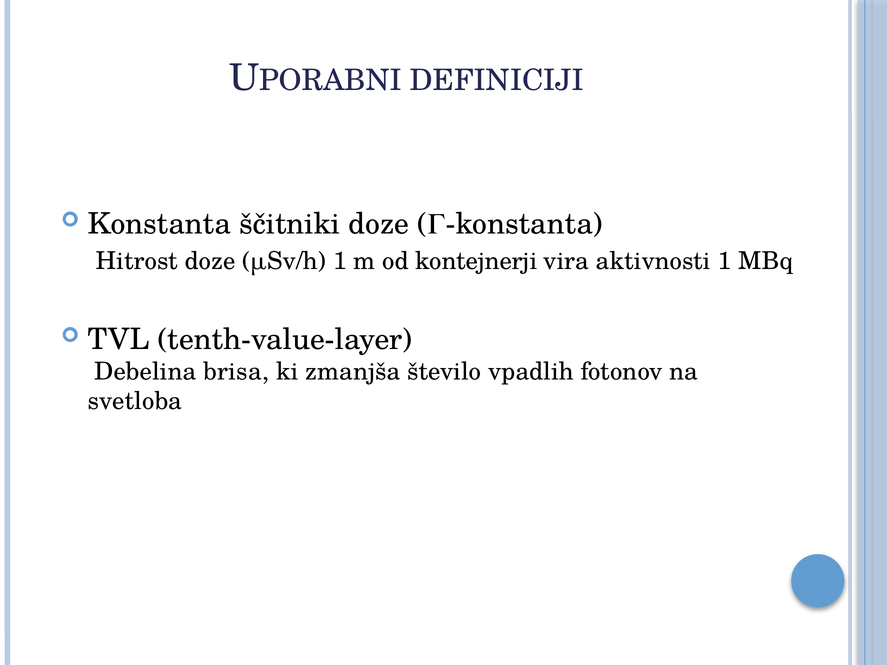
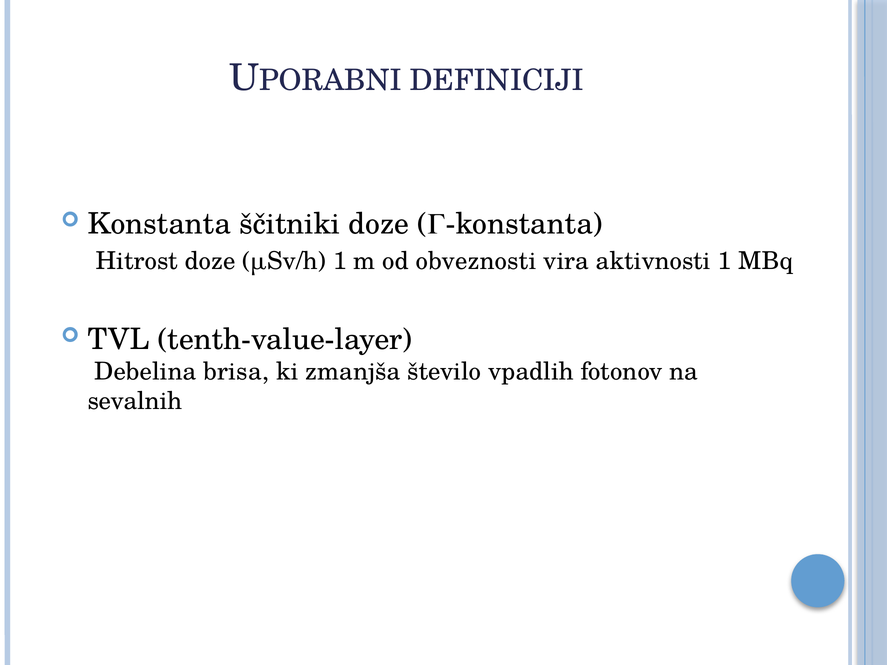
kontejnerji: kontejnerji -> obveznosti
svetloba: svetloba -> sevalnih
